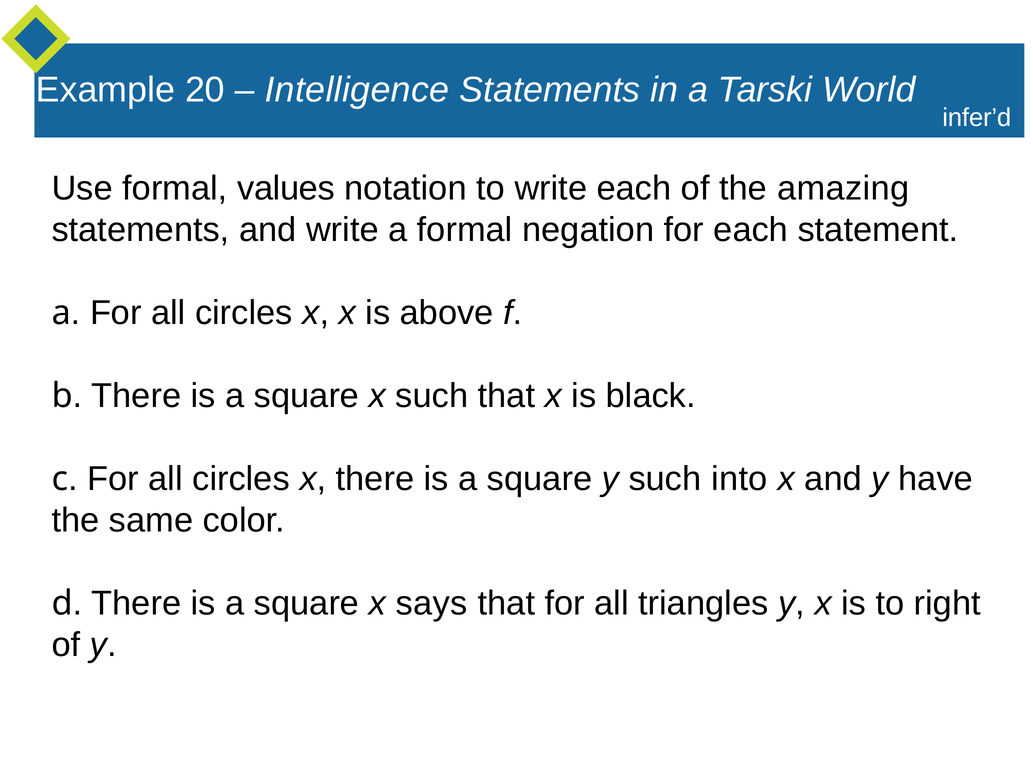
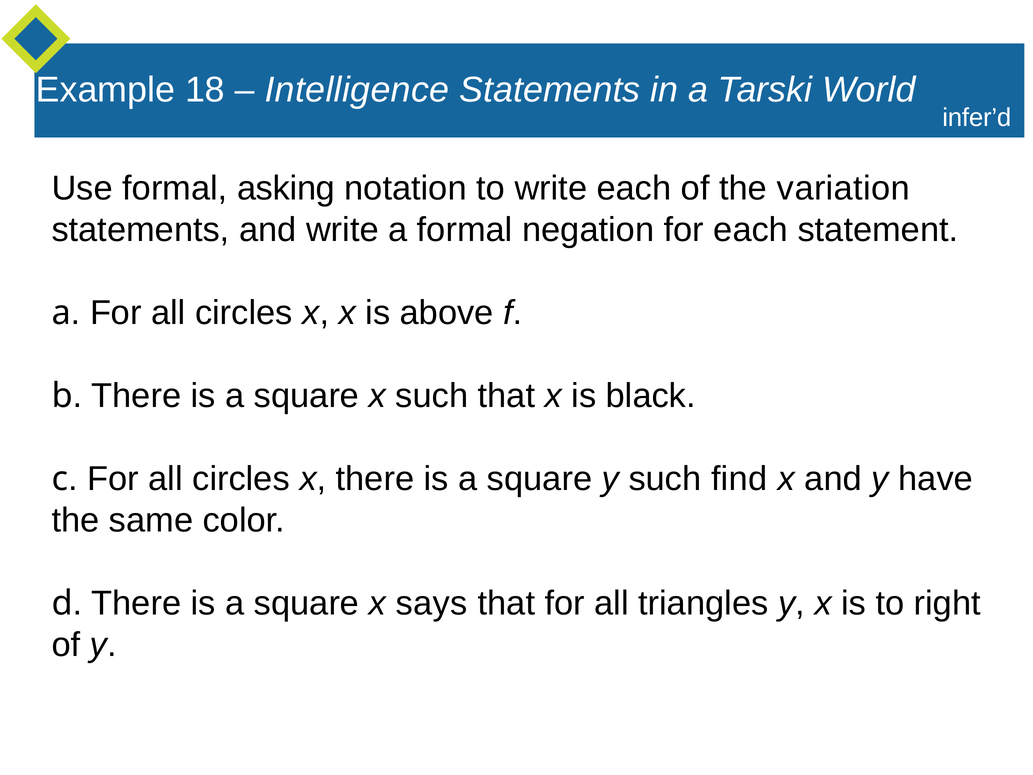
20: 20 -> 18
values: values -> asking
amazing: amazing -> variation
into: into -> find
